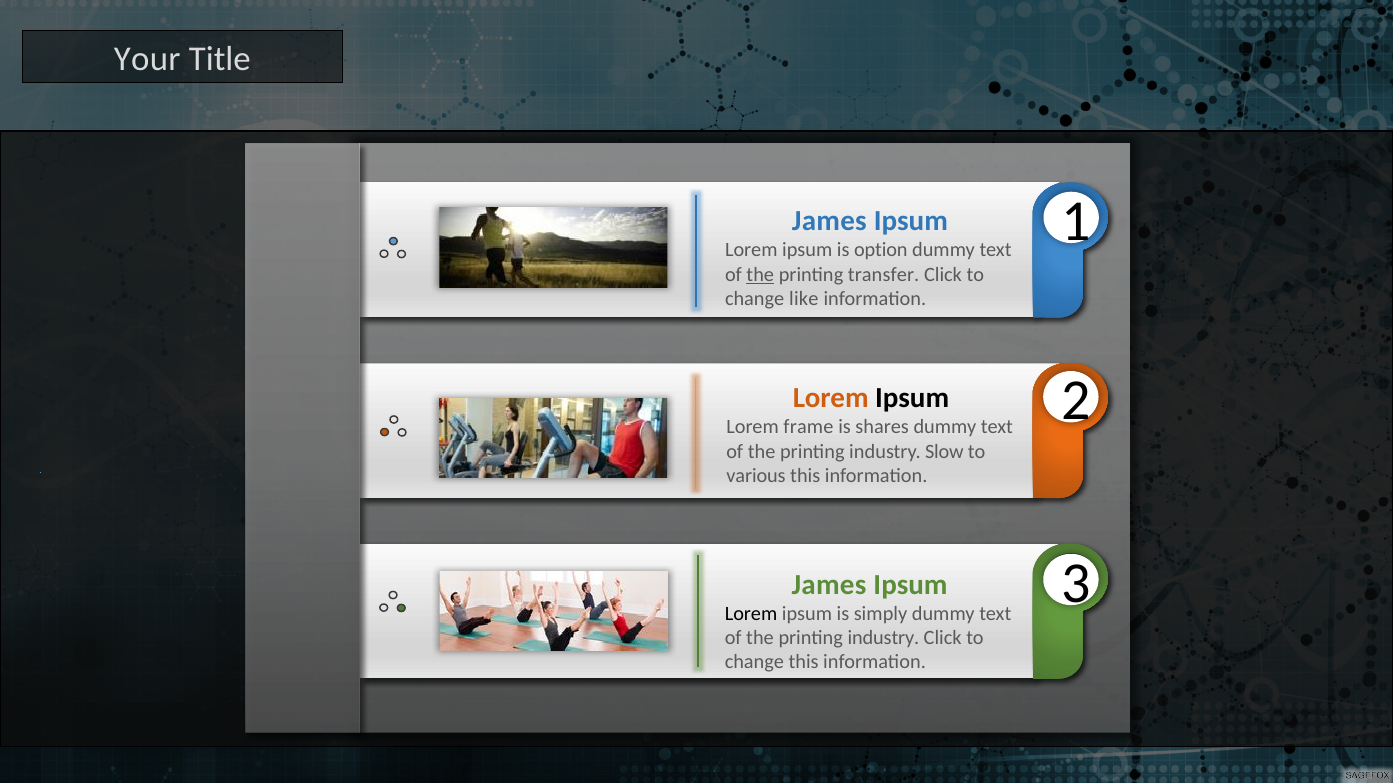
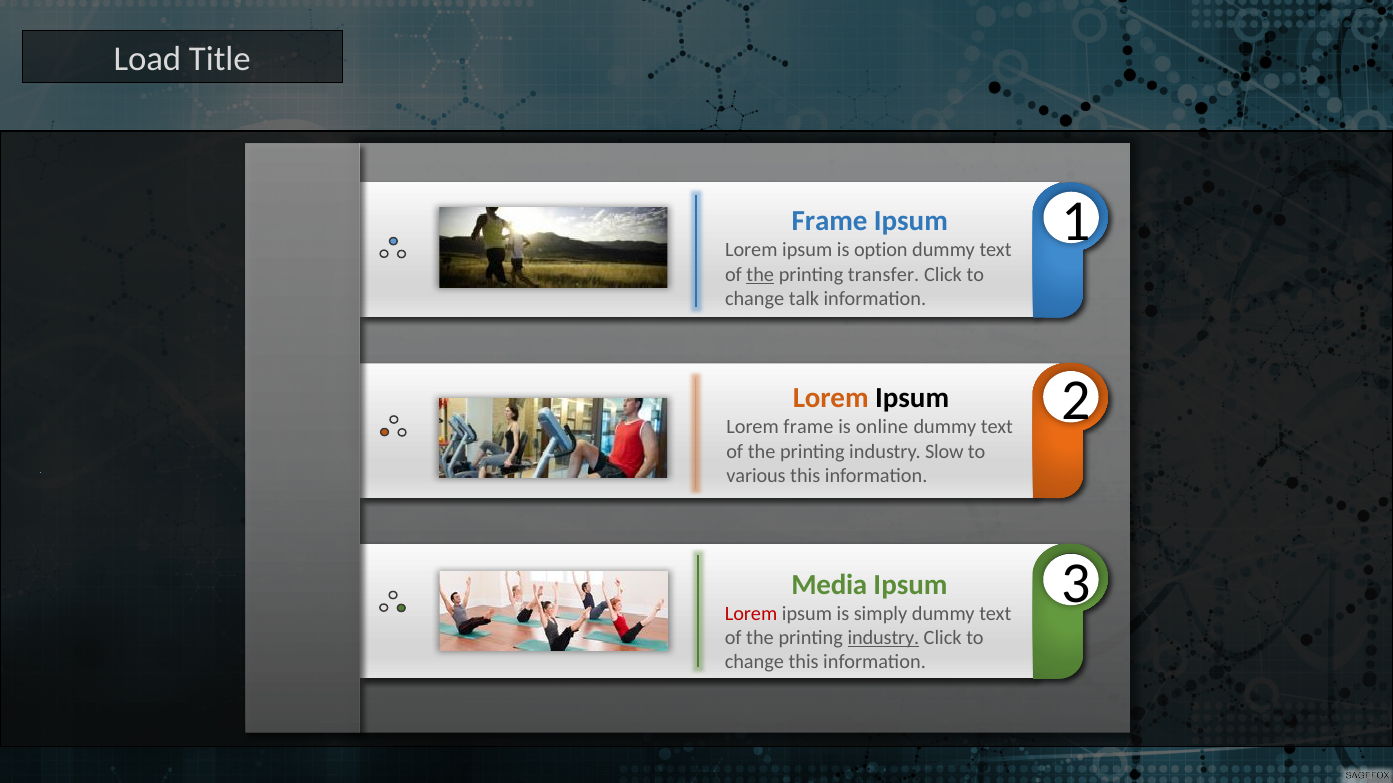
Your: Your -> Load
James at (829, 221): James -> Frame
like: like -> talk
shares: shares -> online
James at (829, 585): James -> Media
Lorem at (751, 614) colour: black -> red
industry at (883, 638) underline: none -> present
